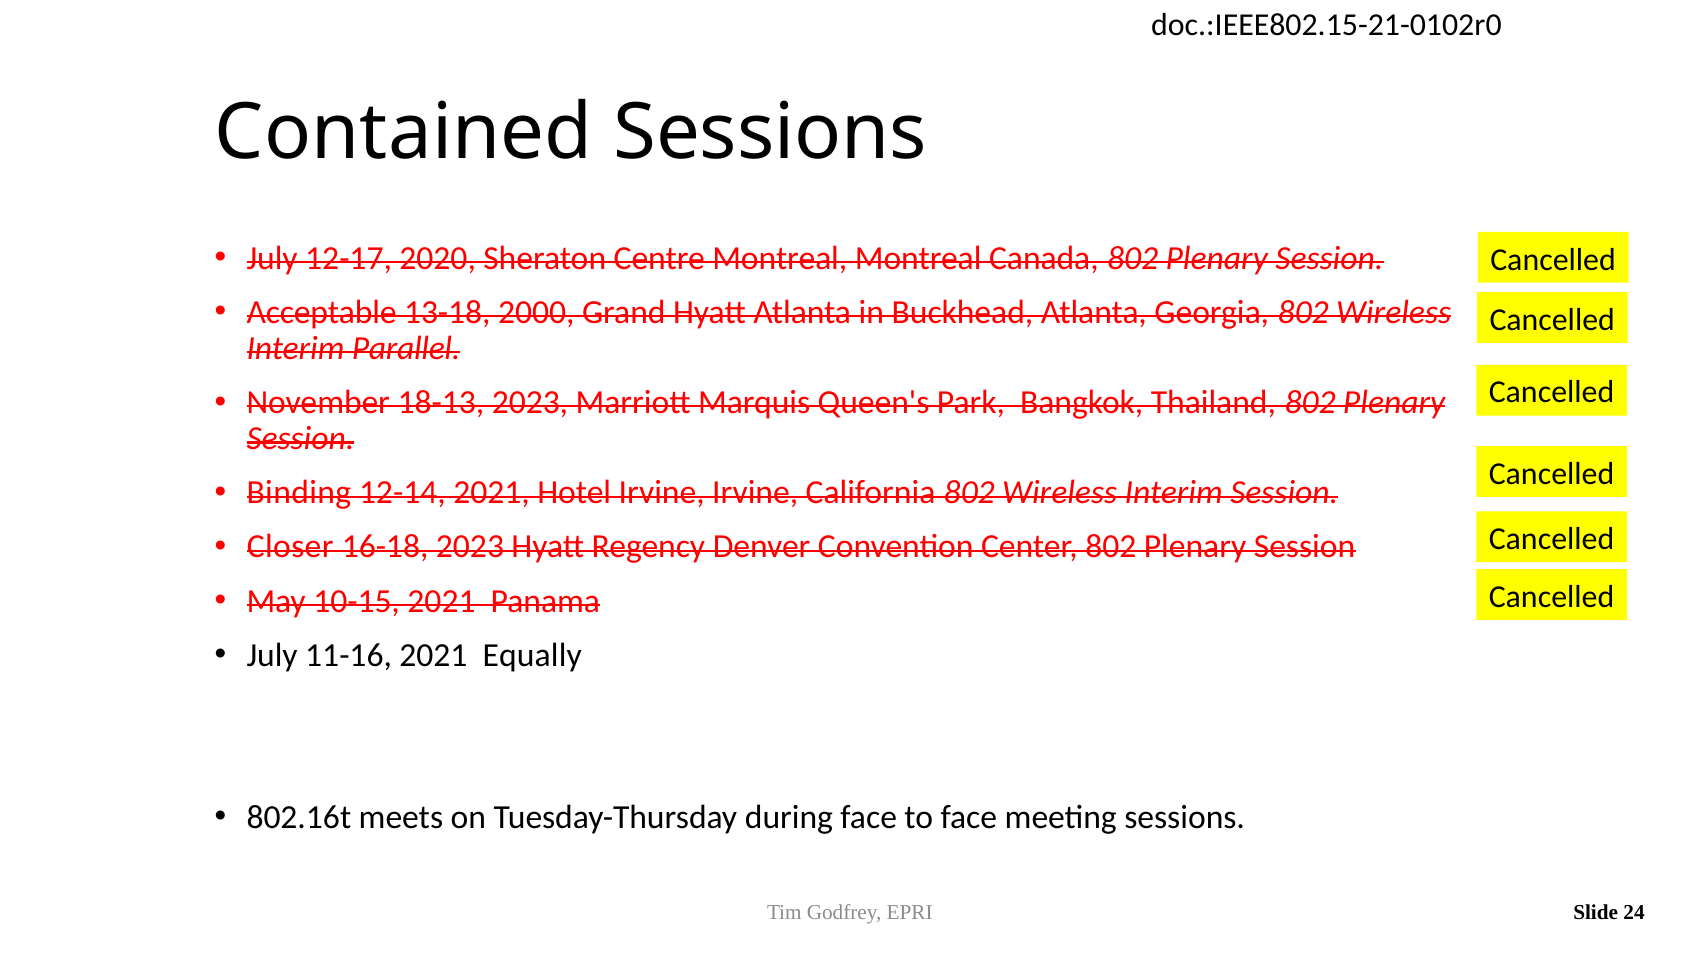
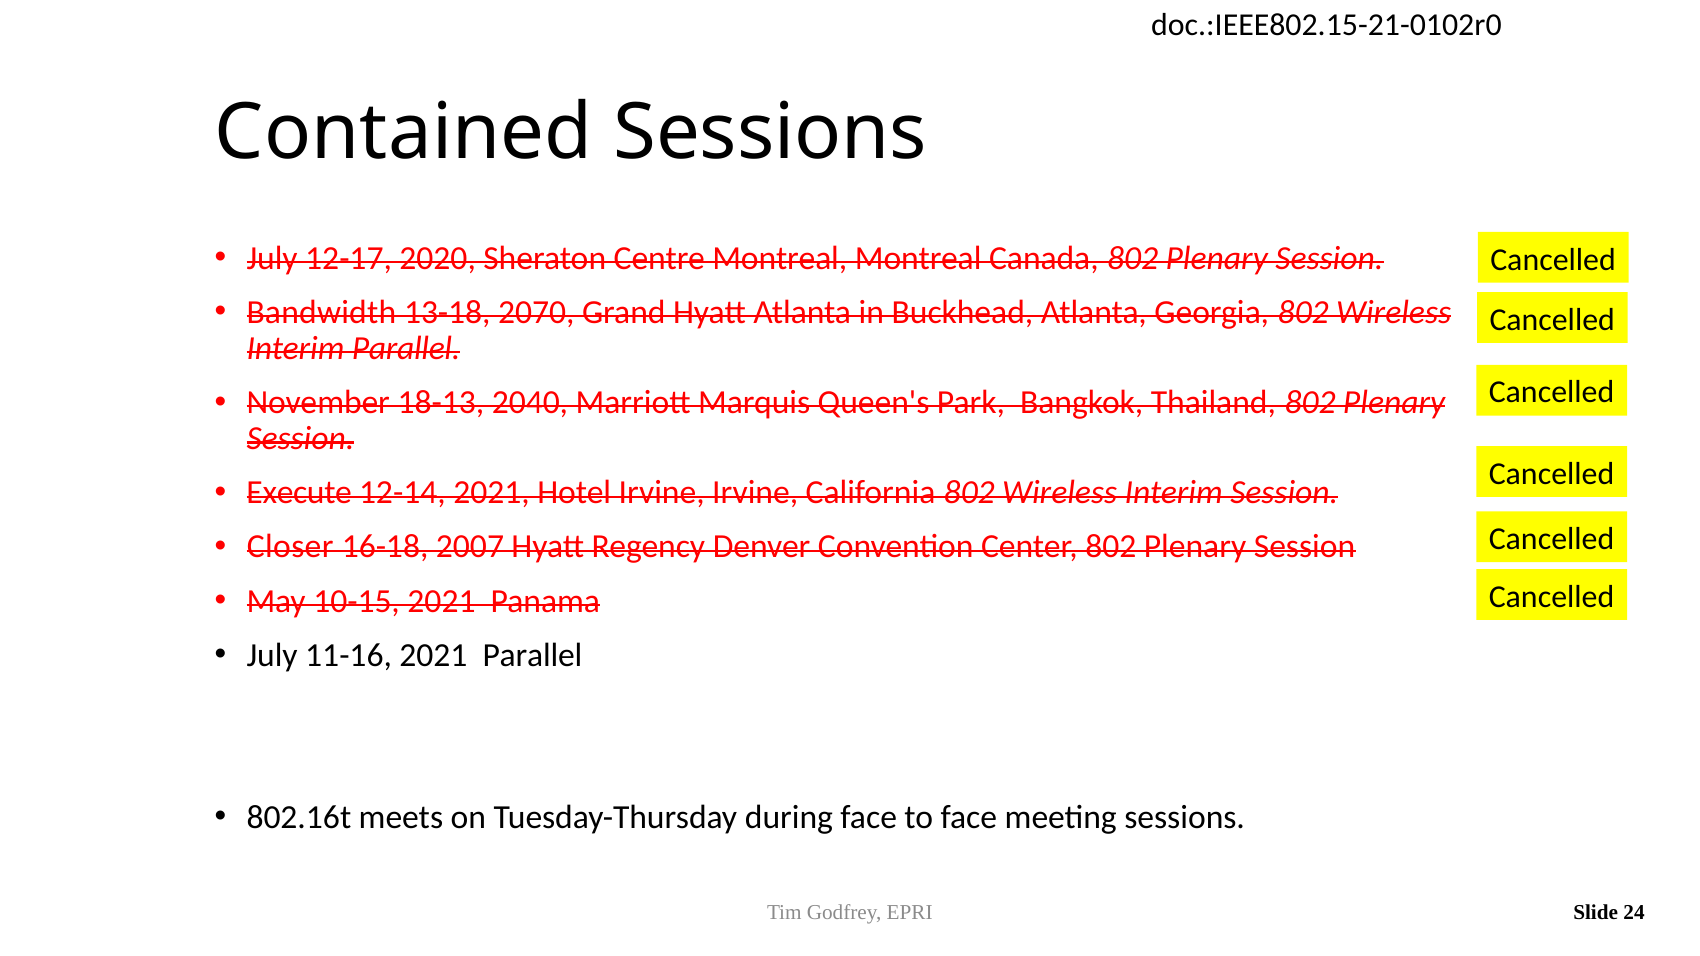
Acceptable: Acceptable -> Bandwidth
2000: 2000 -> 2070
18-13 2023: 2023 -> 2040
Binding: Binding -> Execute
16-18 2023: 2023 -> 2007
2021 Equally: Equally -> Parallel
